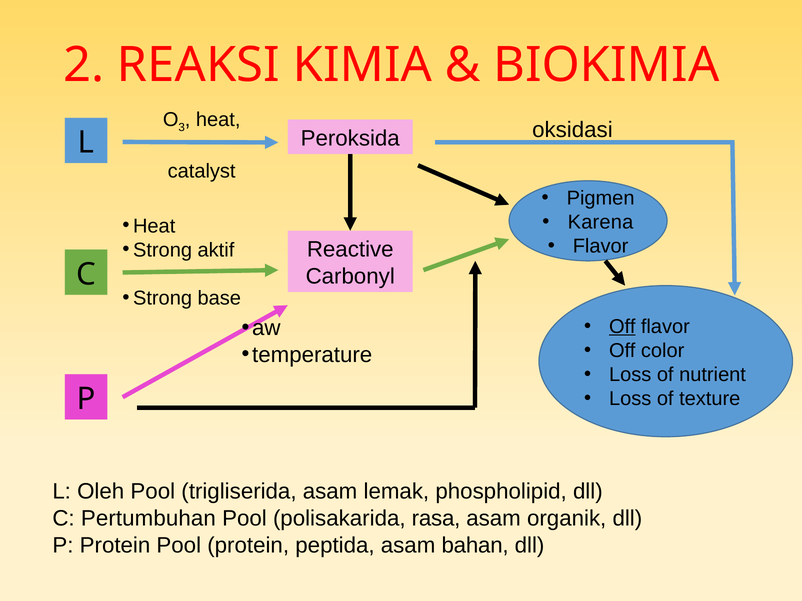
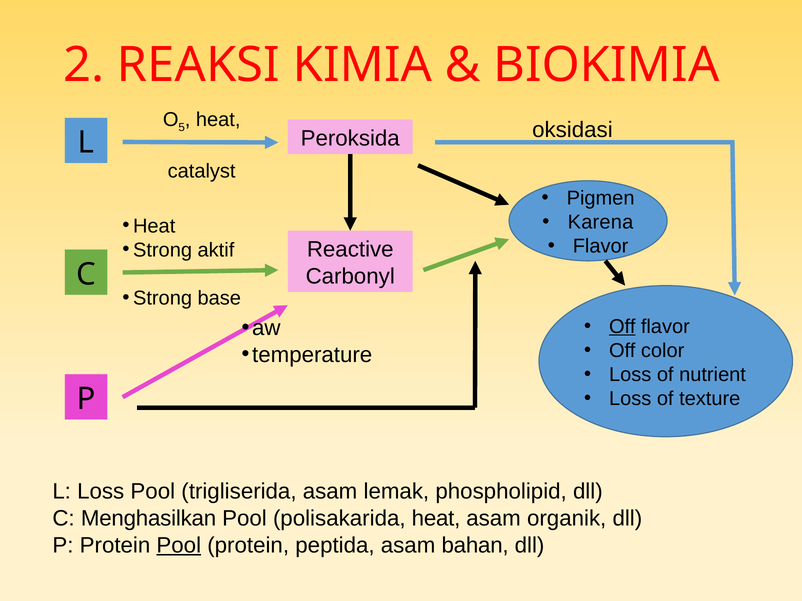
3: 3 -> 5
L Oleh: Oleh -> Loss
Pertumbuhan: Pertumbuhan -> Menghasilkan
polisakarida rasa: rasa -> heat
Pool at (179, 546) underline: none -> present
